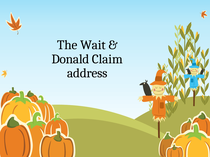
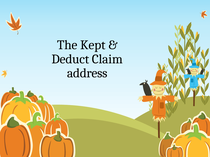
Wait: Wait -> Kept
Donald: Donald -> Deduct
